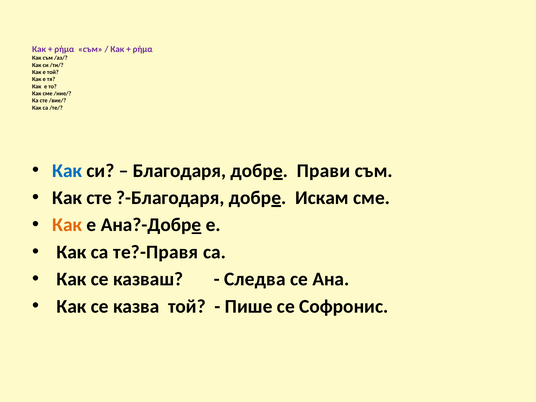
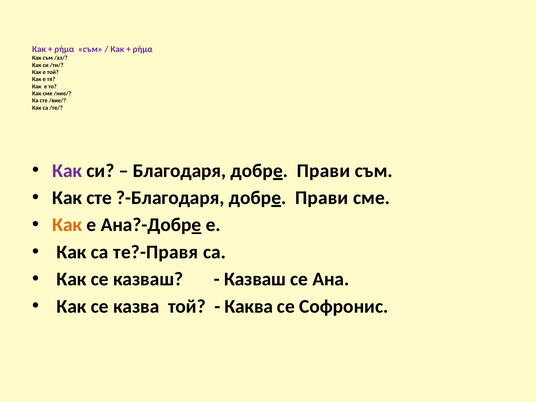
Как at (67, 171) colour: blue -> purple
?-Благодаря добре Искам: Искам -> Прави
Следва at (255, 279): Следва -> Казваш
Пише: Пише -> Каква
